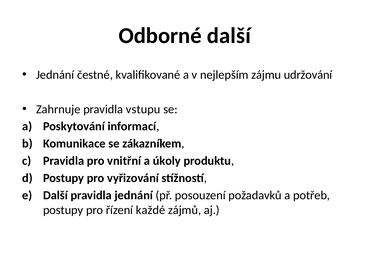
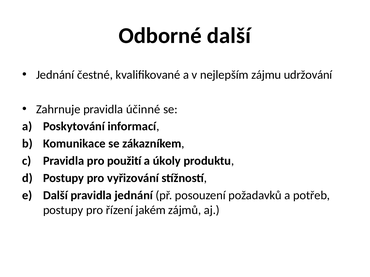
vstupu: vstupu -> účinné
vnitřní: vnitřní -> použití
každé: každé -> jakém
